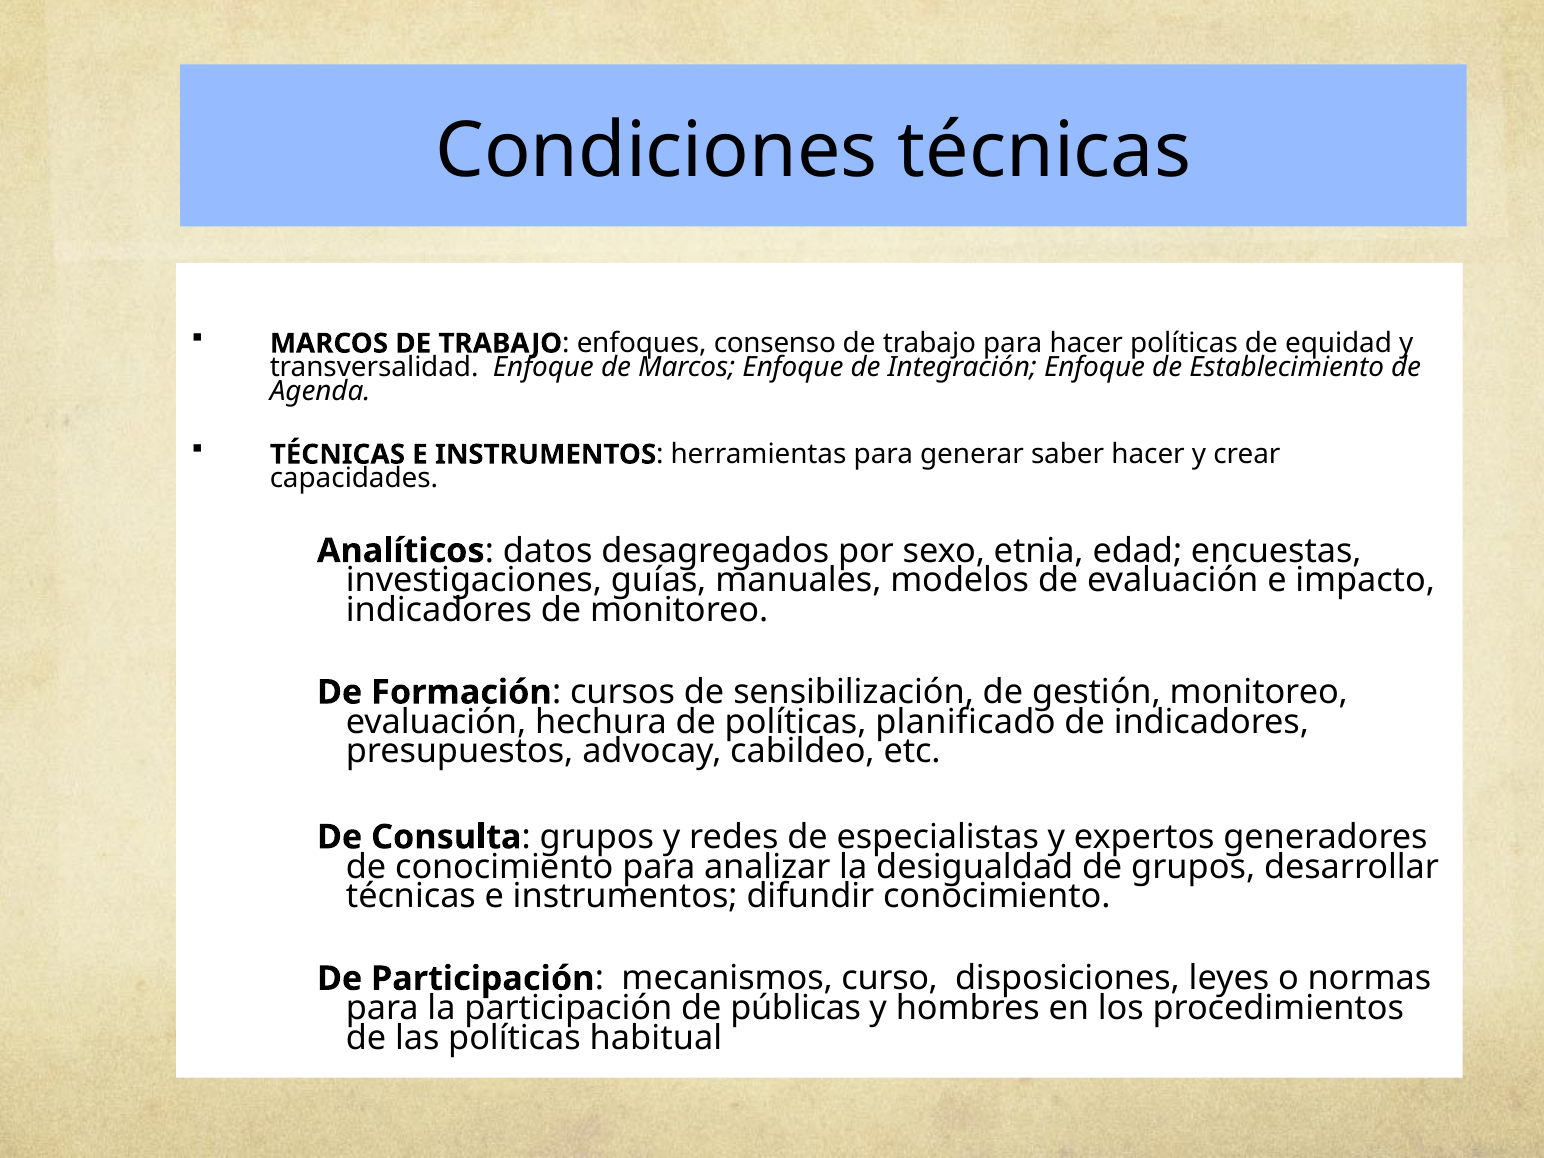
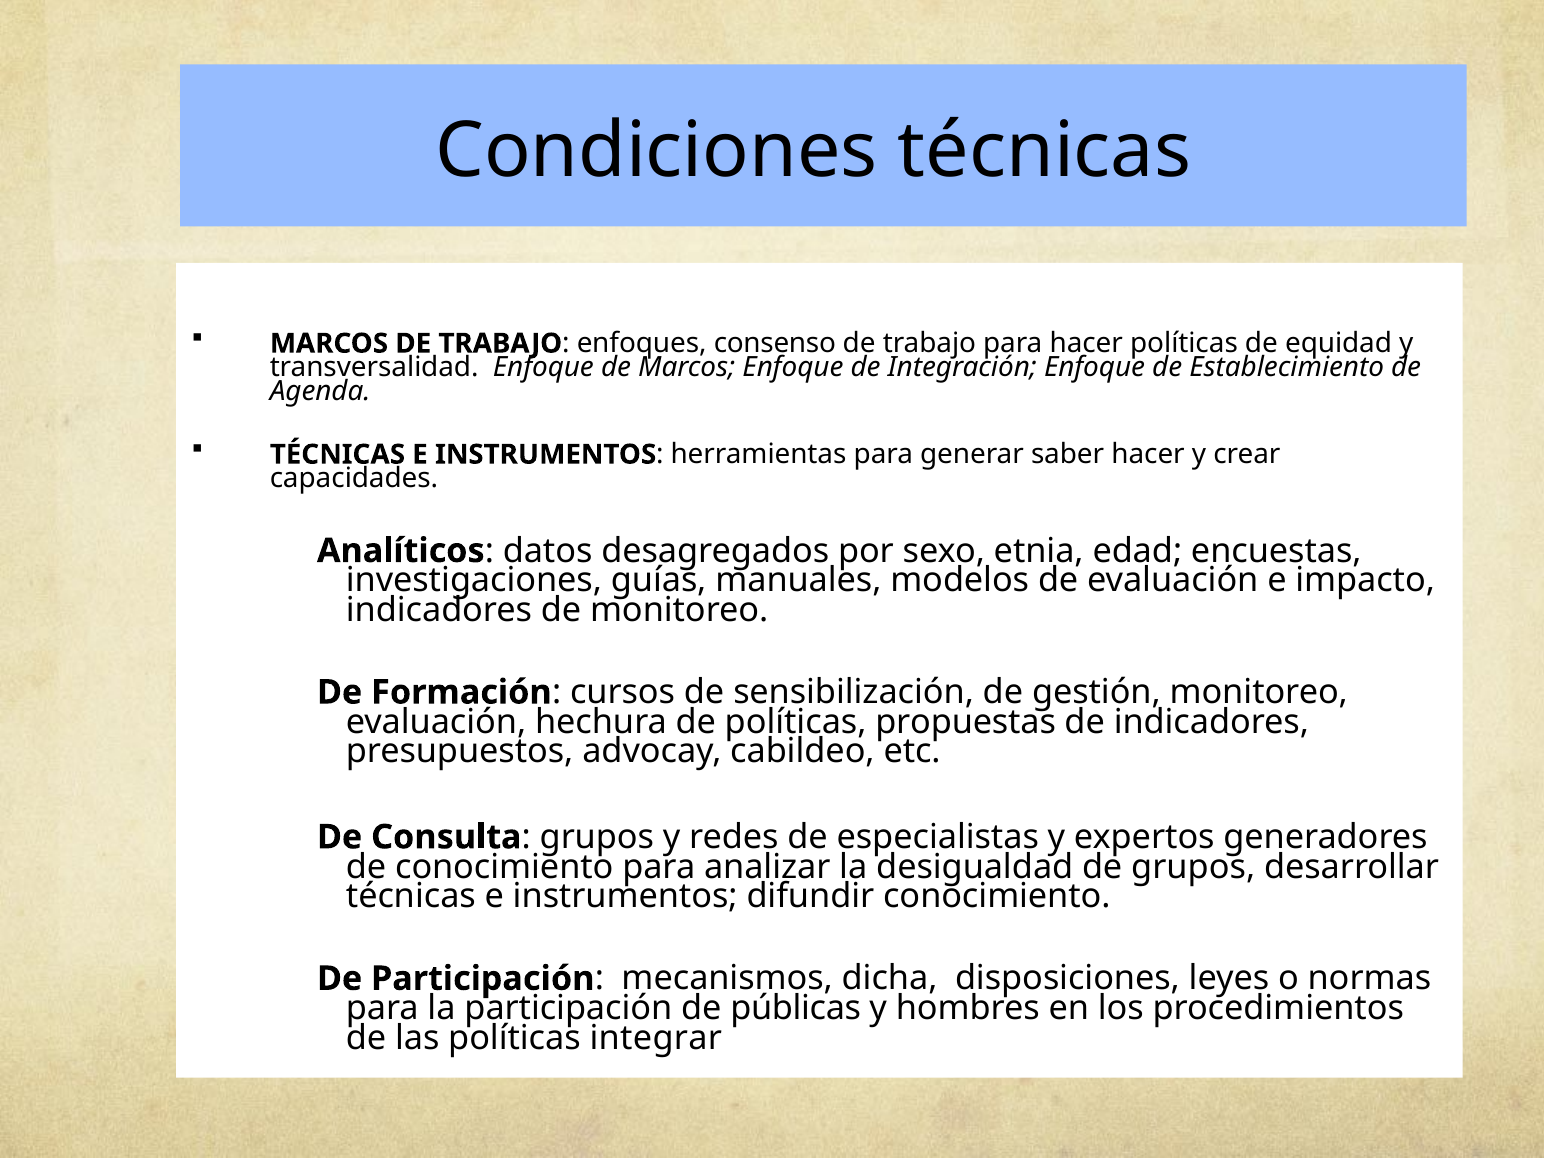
planificado: planificado -> propuestas
curso: curso -> dicha
habitual: habitual -> integrar
